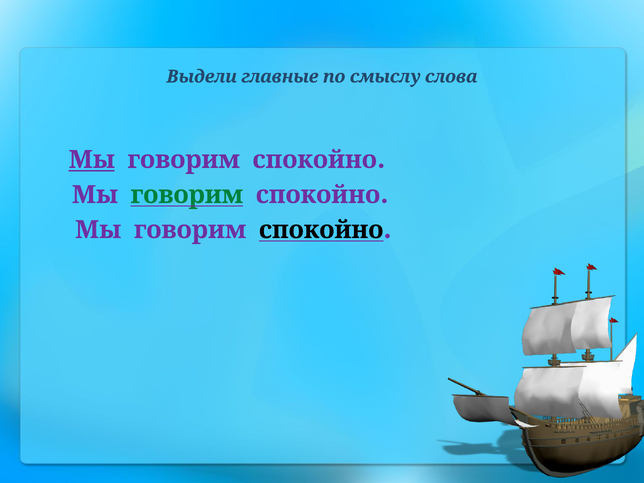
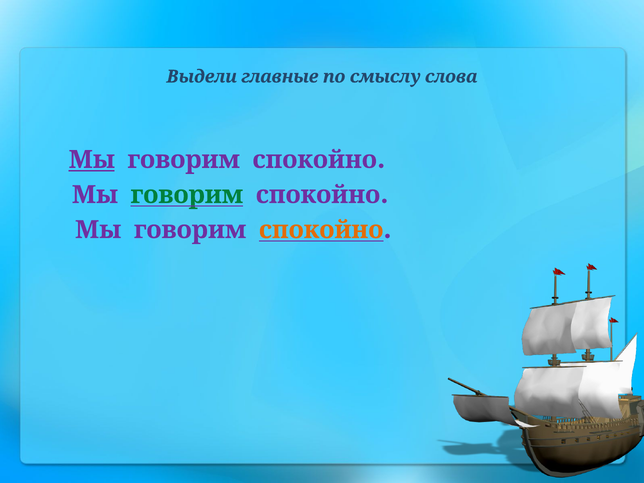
спокойно at (321, 230) colour: black -> orange
